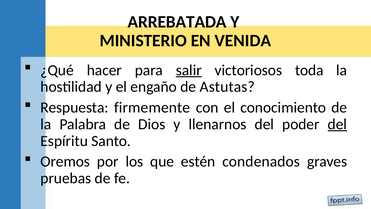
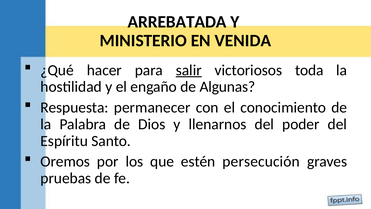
Astutas: Astutas -> Algunas
firmemente: firmemente -> permanecer
del at (337, 124) underline: present -> none
condenados: condenados -> persecución
